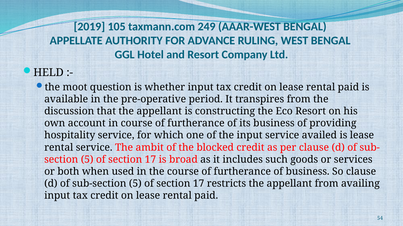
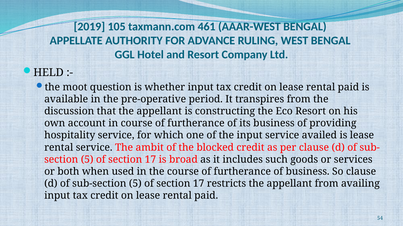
249: 249 -> 461
